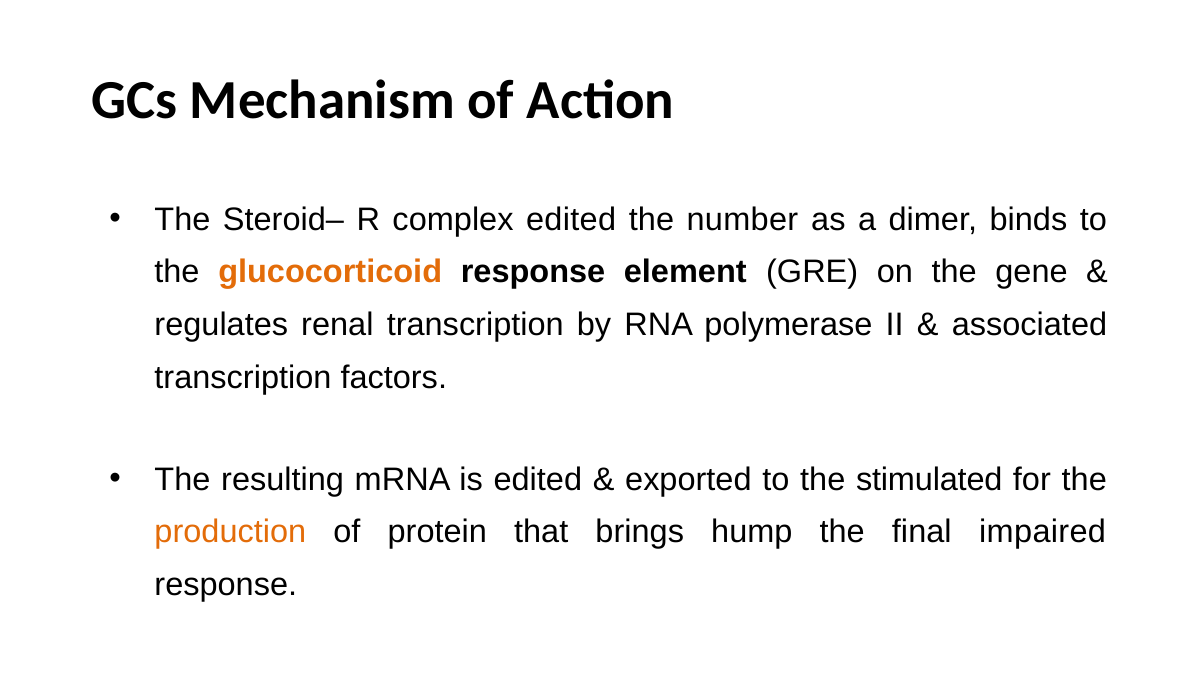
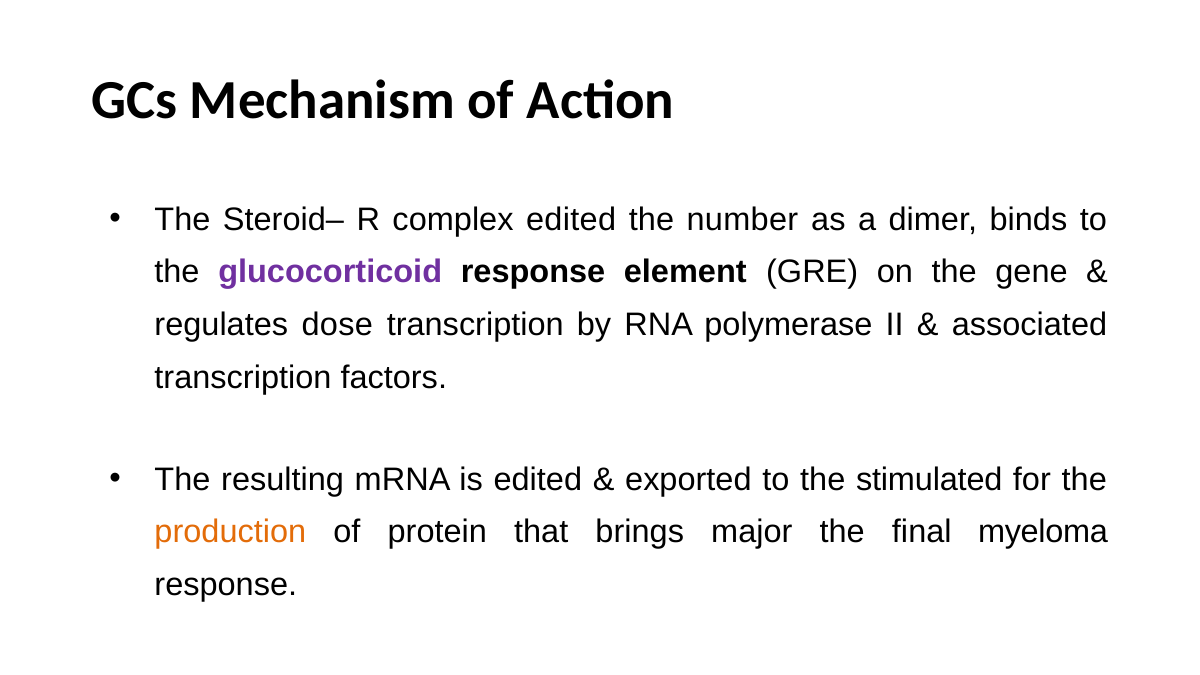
glucocorticoid colour: orange -> purple
renal: renal -> dose
hump: hump -> major
impaired: impaired -> myeloma
